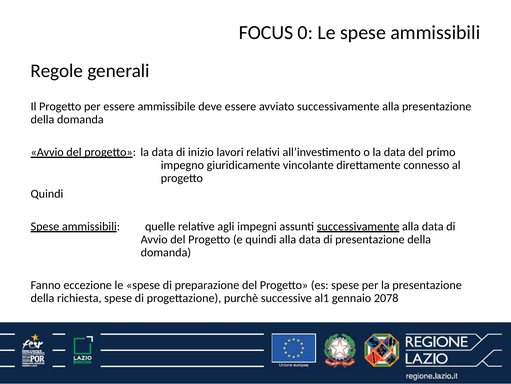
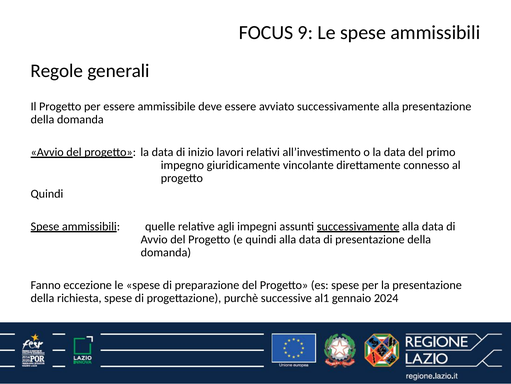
0: 0 -> 9
2078: 2078 -> 2024
